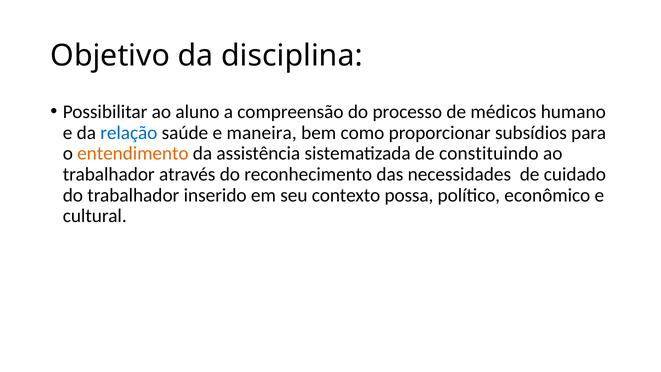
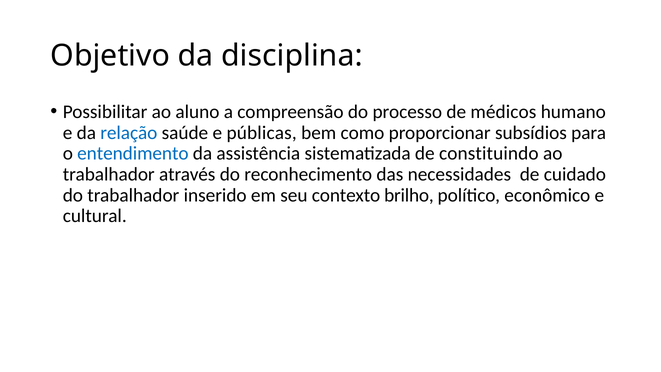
maneira: maneira -> públicas
entendimento colour: orange -> blue
possa: possa -> brilho
